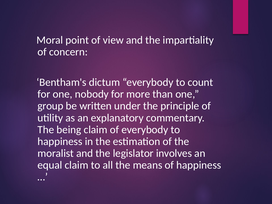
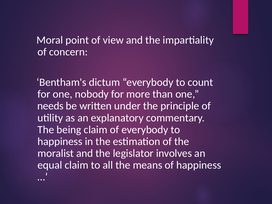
group: group -> needs
